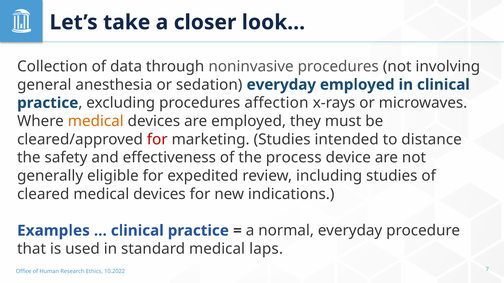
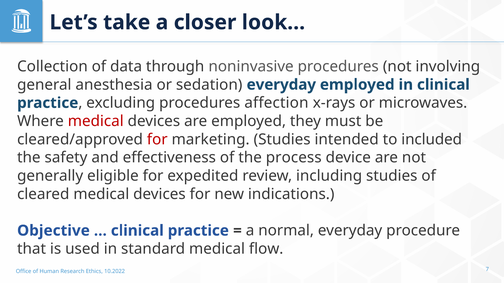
medical at (96, 121) colour: orange -> red
distance: distance -> included
Examples: Examples -> Objective
laps: laps -> flow
